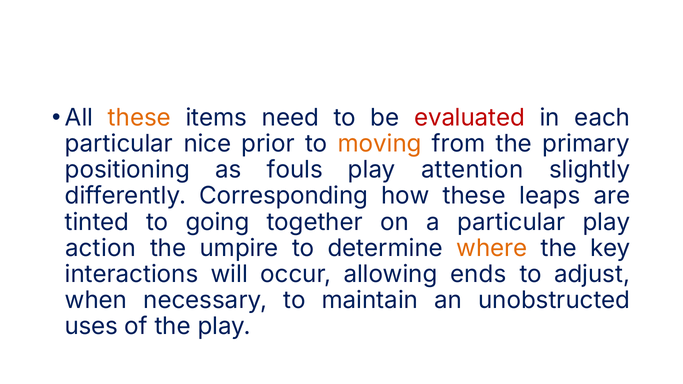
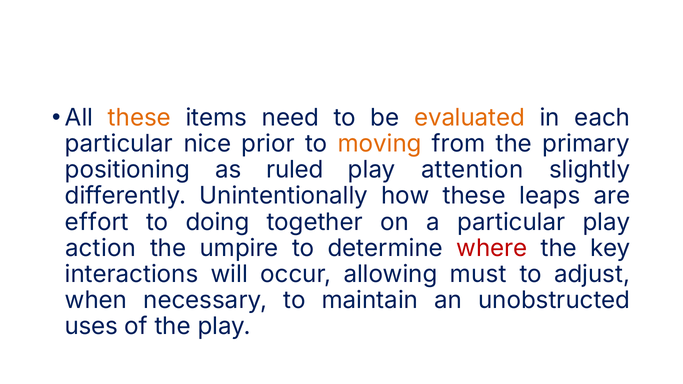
evaluated colour: red -> orange
fouls: fouls -> ruled
Corresponding: Corresponding -> Unintentionally
tinted: tinted -> effort
going: going -> doing
where colour: orange -> red
ends: ends -> must
